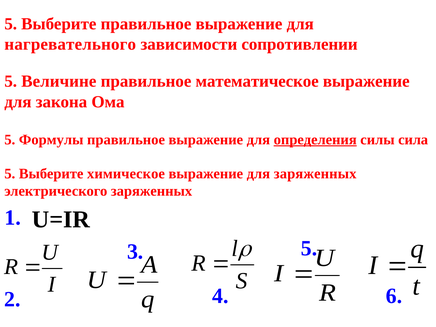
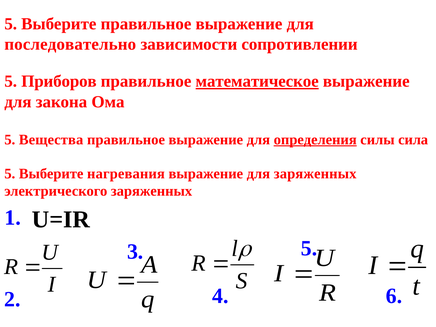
нагревательного: нагревательного -> последовательно
Величине: Величине -> Приборов
математическое underline: none -> present
Формулы: Формулы -> Вещества
химическое: химическое -> нагревания
